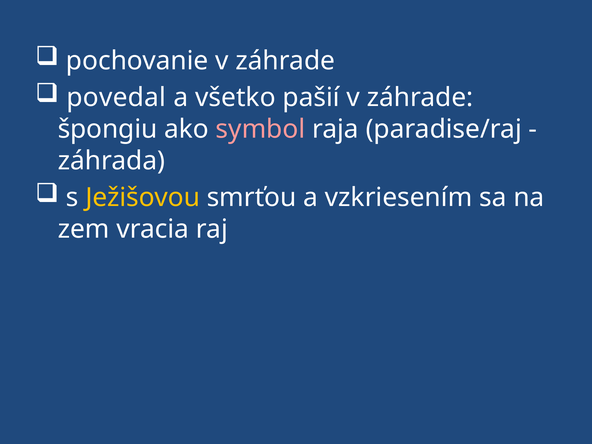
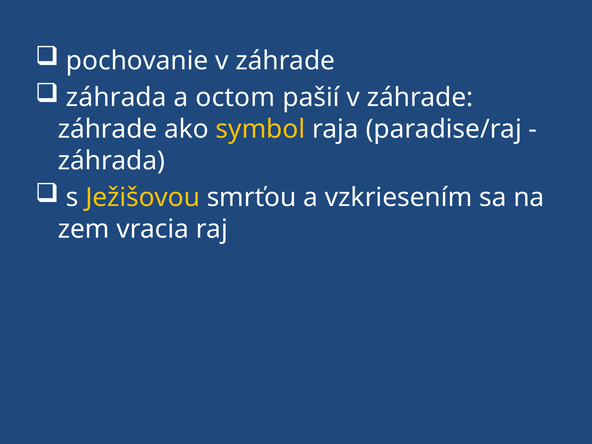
povedal at (116, 98): povedal -> záhrada
všetko: všetko -> octom
špongiu at (108, 129): špongiu -> záhrade
symbol colour: pink -> yellow
